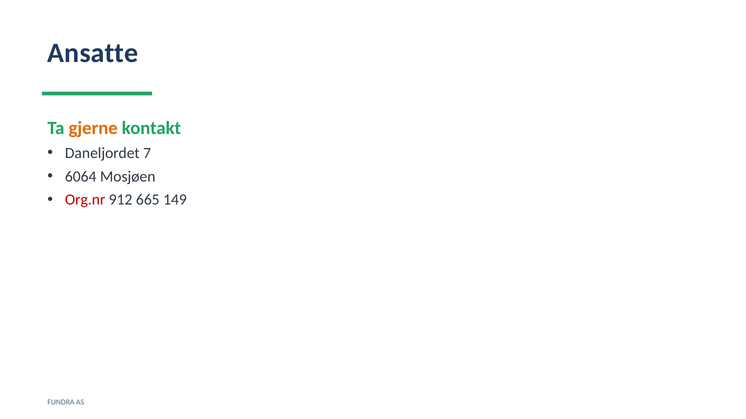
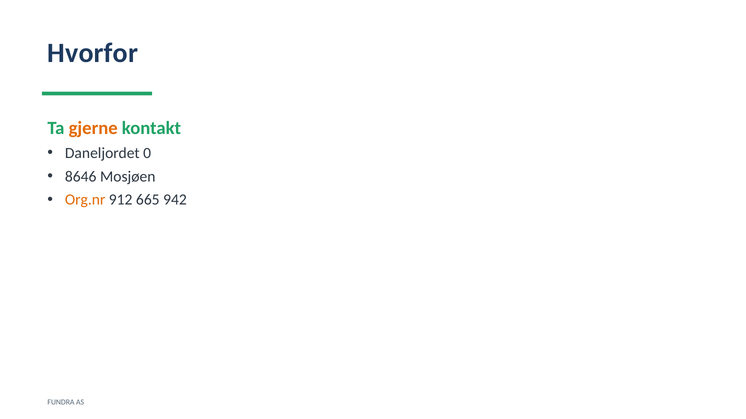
Ansatte: Ansatte -> Hvorfor
7: 7 -> 0
6064: 6064 -> 8646
Org.nr colour: red -> orange
149: 149 -> 942
